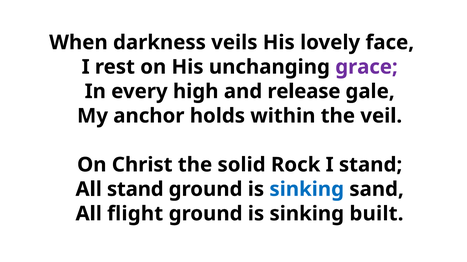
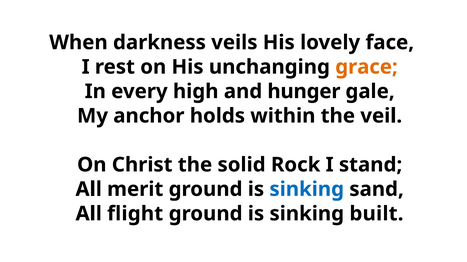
grace colour: purple -> orange
release: release -> hunger
All stand: stand -> merit
